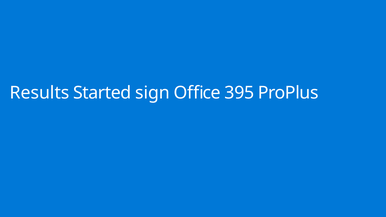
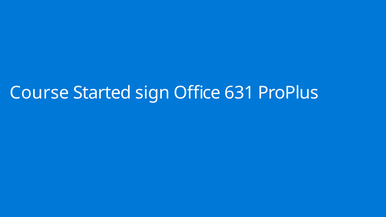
Results: Results -> Course
395: 395 -> 631
